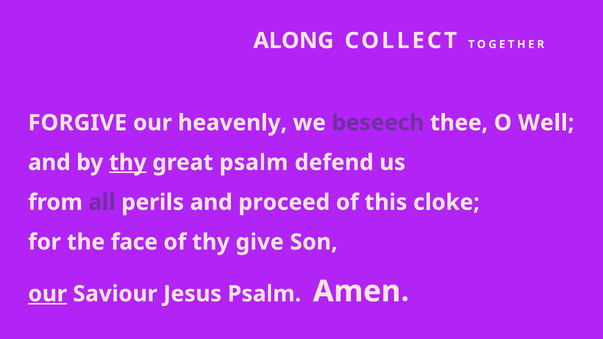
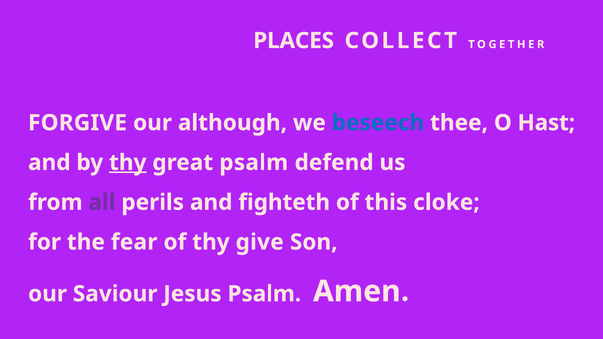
ALONG: ALONG -> PLACES
heavenly: heavenly -> although
beseech colour: purple -> blue
Well: Well -> Hast
proceed: proceed -> fighteth
face: face -> fear
our at (48, 294) underline: present -> none
